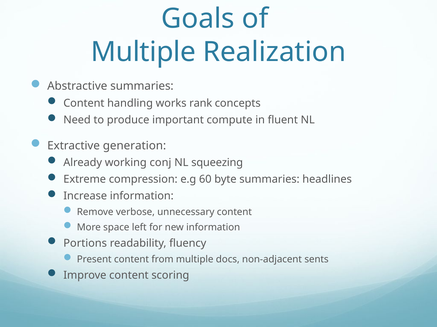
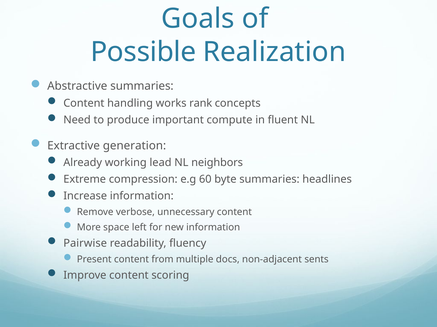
Multiple at (143, 52): Multiple -> Possible
conj: conj -> lead
squeezing: squeezing -> neighbors
Portions: Portions -> Pairwise
